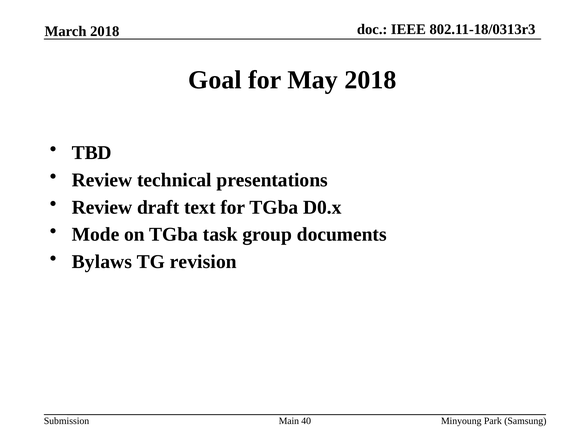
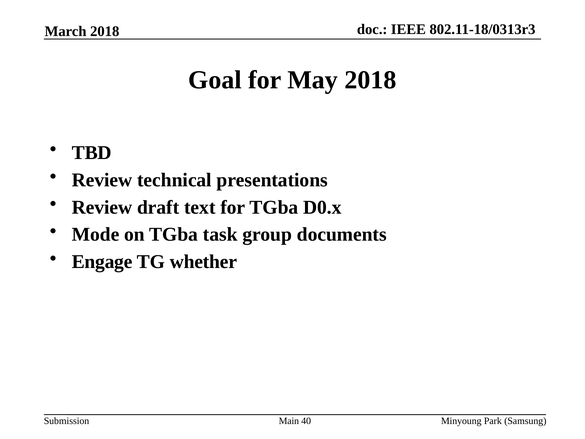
Bylaws: Bylaws -> Engage
revision: revision -> whether
